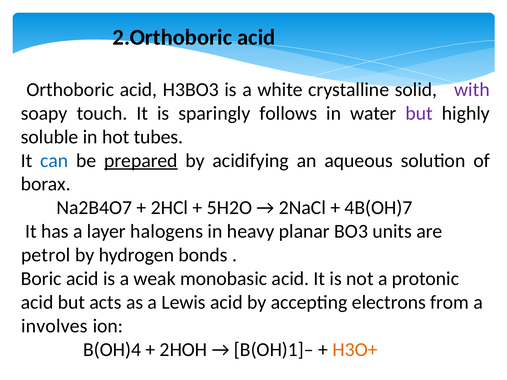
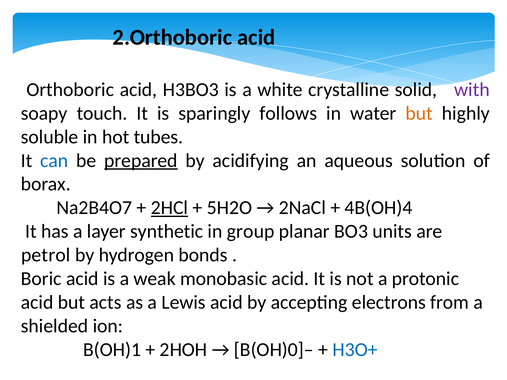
but at (419, 113) colour: purple -> orange
2HCl underline: none -> present
4B(OH)7: 4B(OH)7 -> 4B(OH)4
halogens: halogens -> synthetic
heavy: heavy -> group
involves: involves -> shielded
B(OH)4: B(OH)4 -> B(OH)1
B(OH)1]–: B(OH)1]– -> B(OH)0]–
H3O+ colour: orange -> blue
